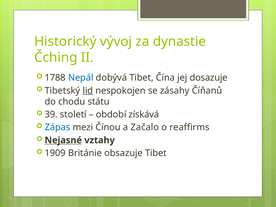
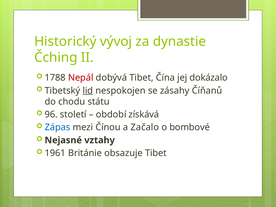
Nepál colour: blue -> red
dosazuje: dosazuje -> dokázalo
39: 39 -> 96
reaffirms: reaffirms -> bombové
Nejasné underline: present -> none
1909: 1909 -> 1961
